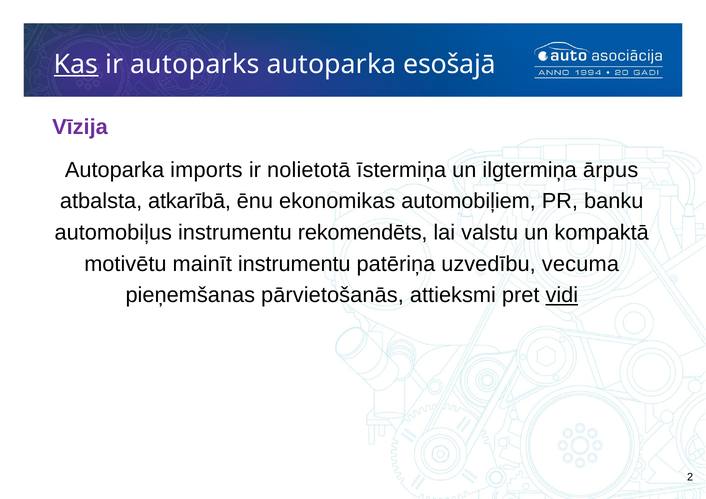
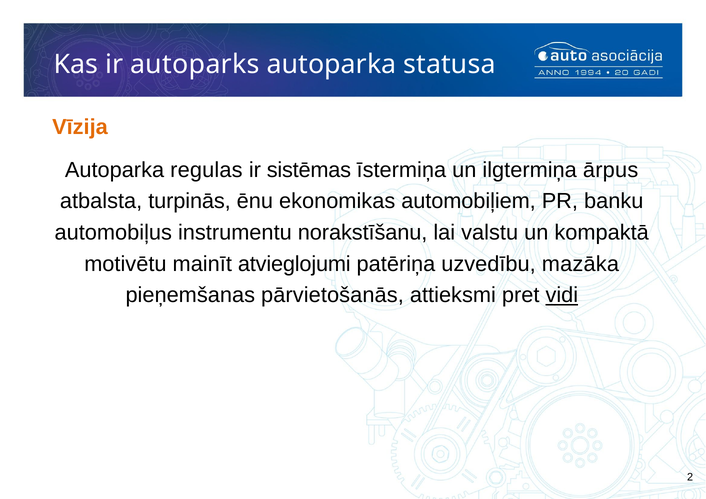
Kas underline: present -> none
esošajā: esošajā -> statusa
Vīzija colour: purple -> orange
imports: imports -> regulas
nolietotā: nolietotā -> sistēmas
atkarībā: atkarībā -> turpinās
rekomendēts: rekomendēts -> norakstīšanu
mainīt instrumentu: instrumentu -> atvieglojumi
vecuma: vecuma -> mazāka
